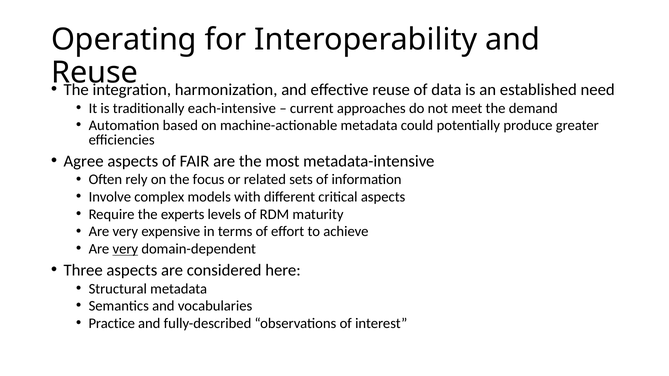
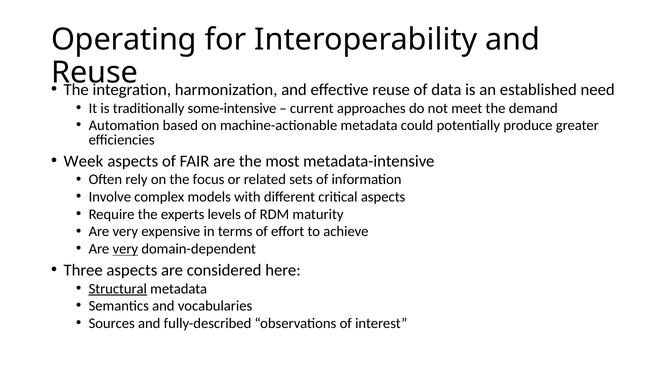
each-intensive: each-intensive -> some-intensive
Agree: Agree -> Week
Structural underline: none -> present
Practice: Practice -> Sources
